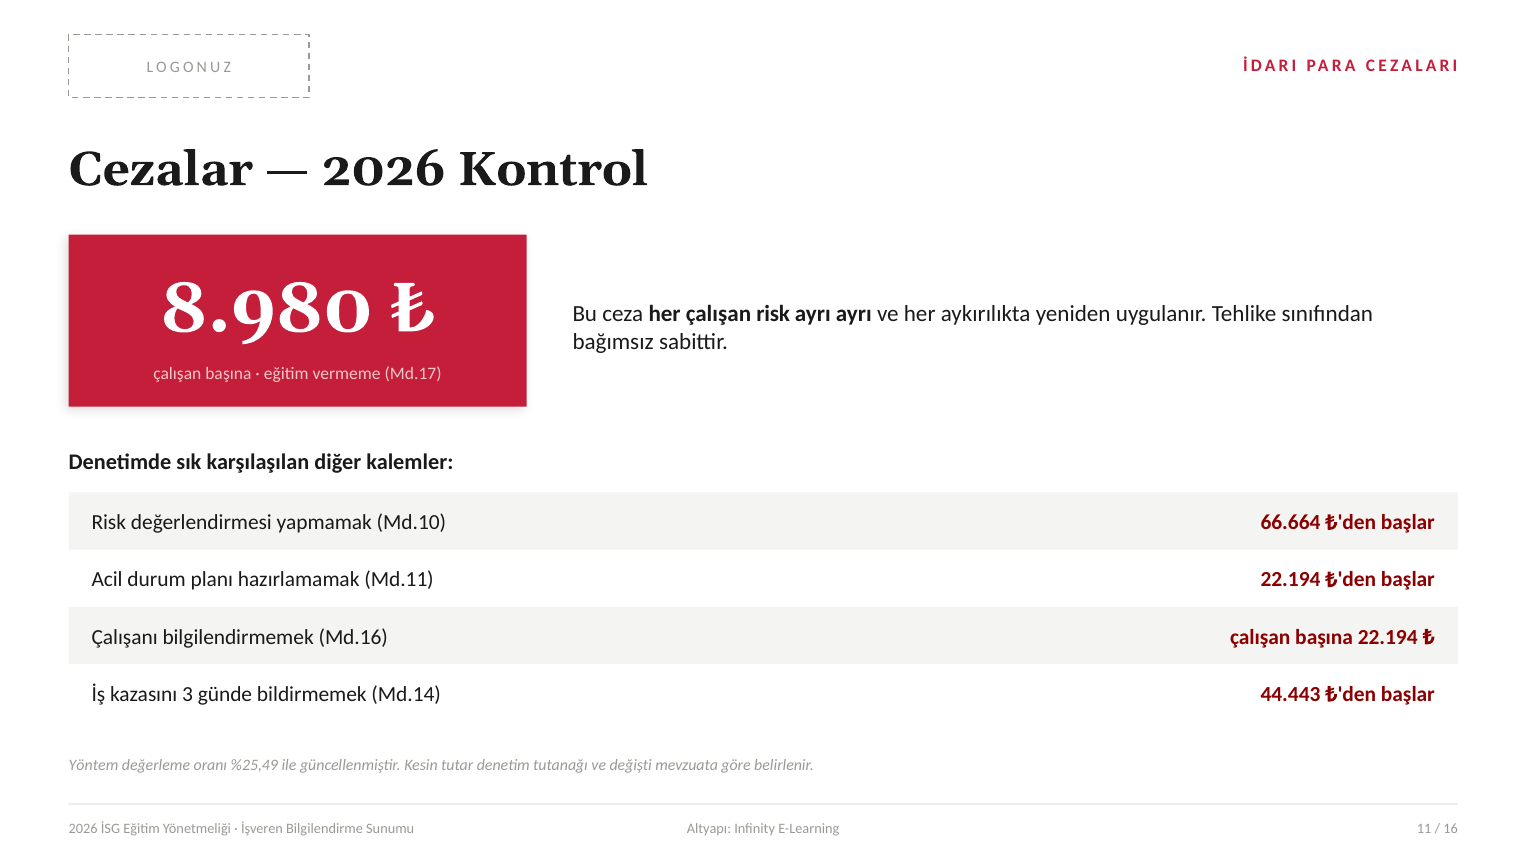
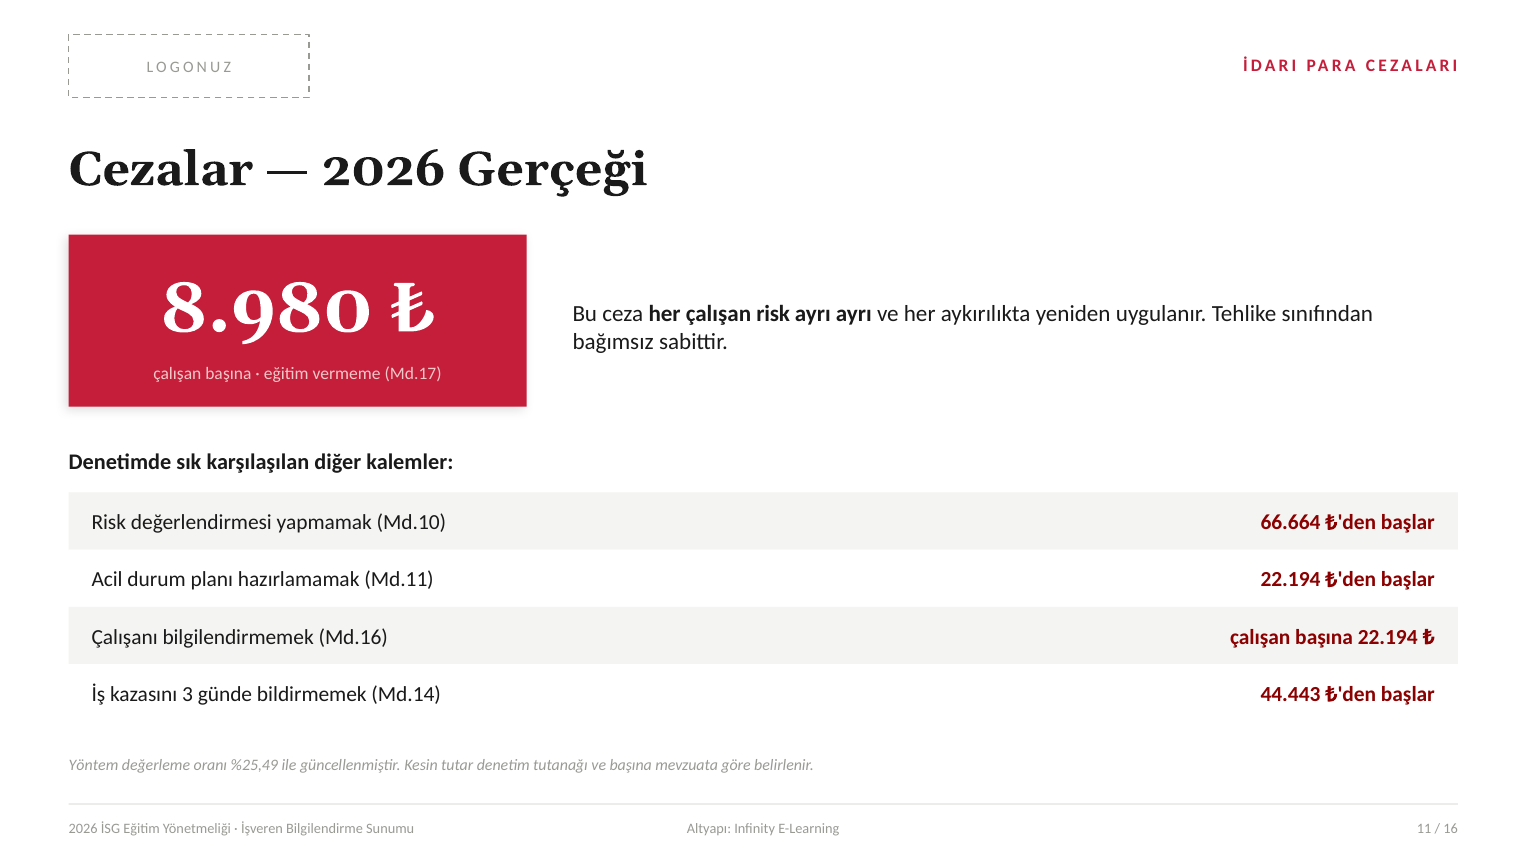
Kontrol: Kontrol -> Gerçeği
ve değişti: değişti -> başına
